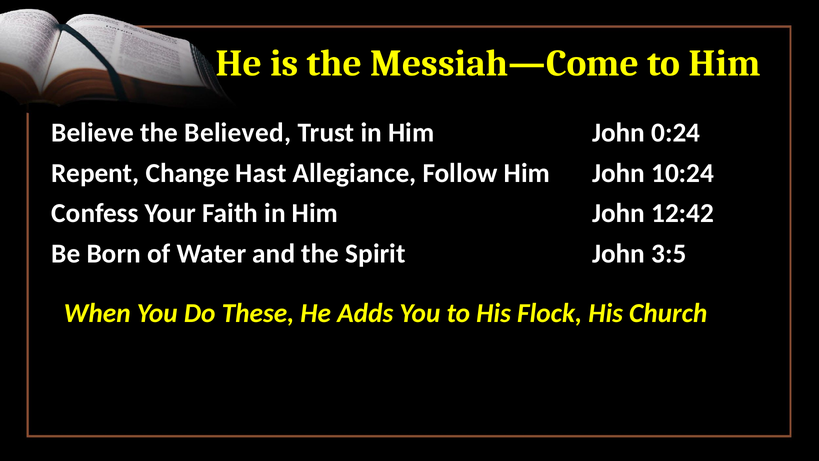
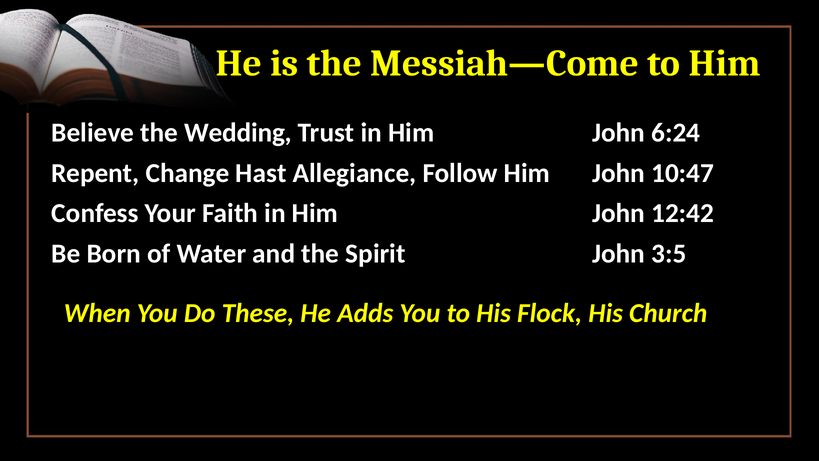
Believed: Believed -> Wedding
0:24: 0:24 -> 6:24
10:24: 10:24 -> 10:47
